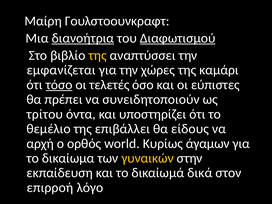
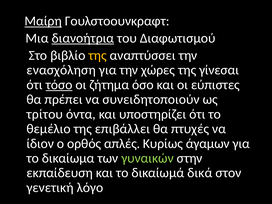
Μαίρη underline: none -> present
Διαφωτισμού underline: present -> none
εμφανίζεται: εμφανίζεται -> ενασχόληση
καμάρι: καμάρι -> γίνεσαι
τελετές: τελετές -> ζήτημα
είδους: είδους -> πτυχές
αρχή: αρχή -> ίδιον
world: world -> απλές
γυναικών colour: yellow -> light green
επιρροή: επιρροή -> γενετική
